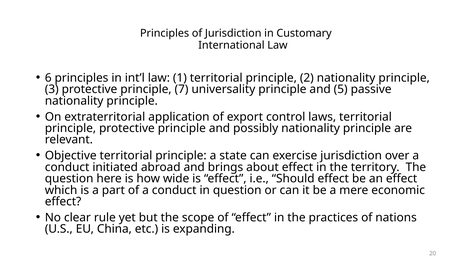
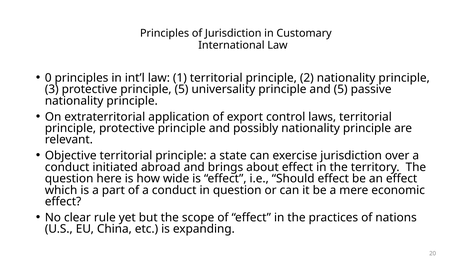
6: 6 -> 0
principle 7: 7 -> 5
